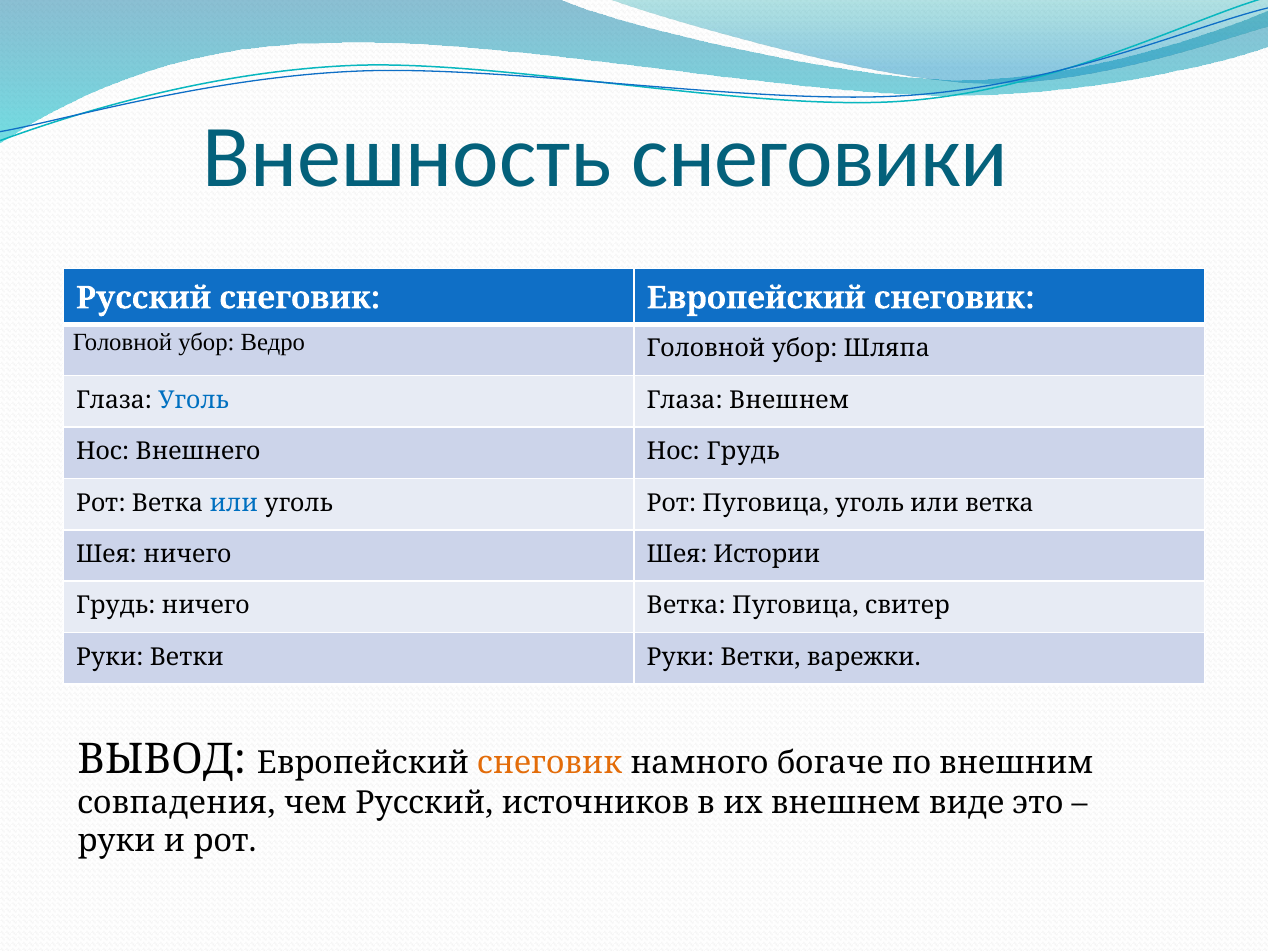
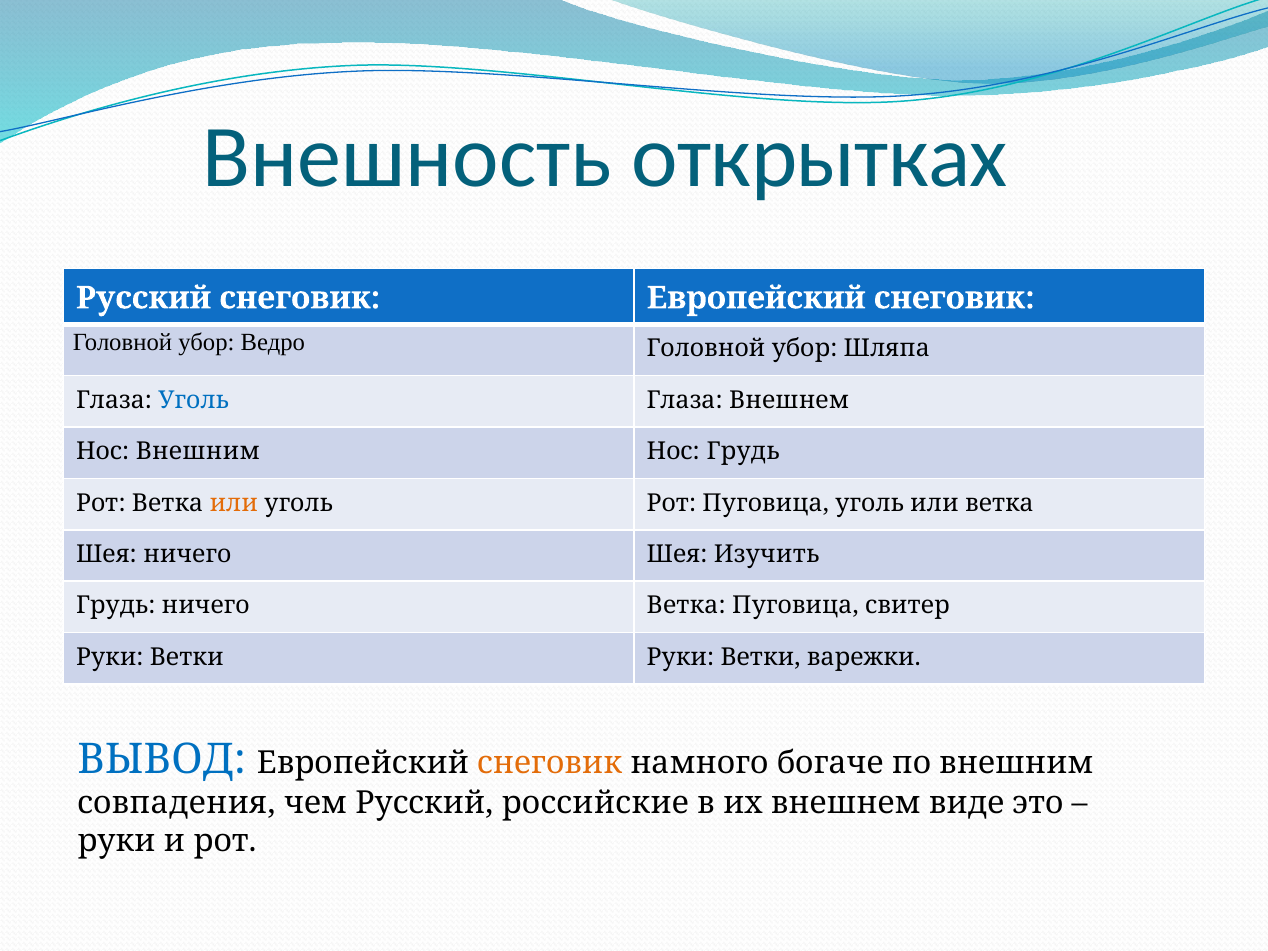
снеговики: снеговики -> открытках
Нос Внешнего: Внешнего -> Внешним
или at (234, 503) colour: blue -> orange
Истории: Истории -> Изучить
ВЫВОД colour: black -> blue
источников: источников -> российские
